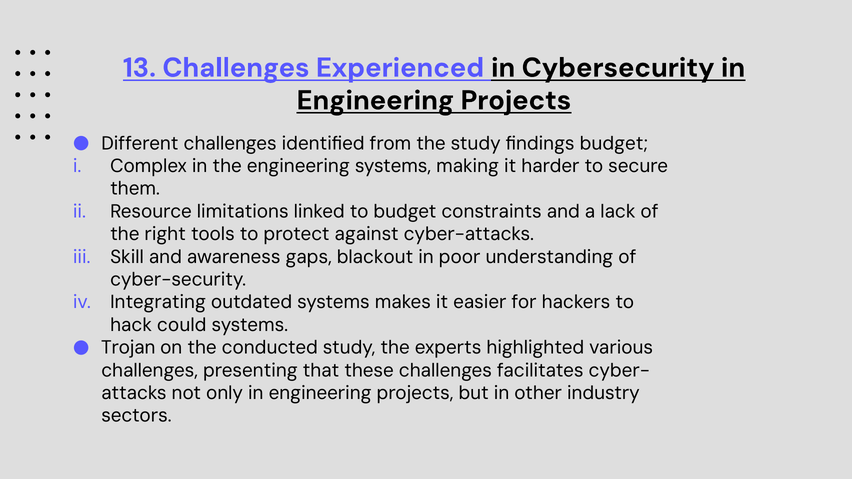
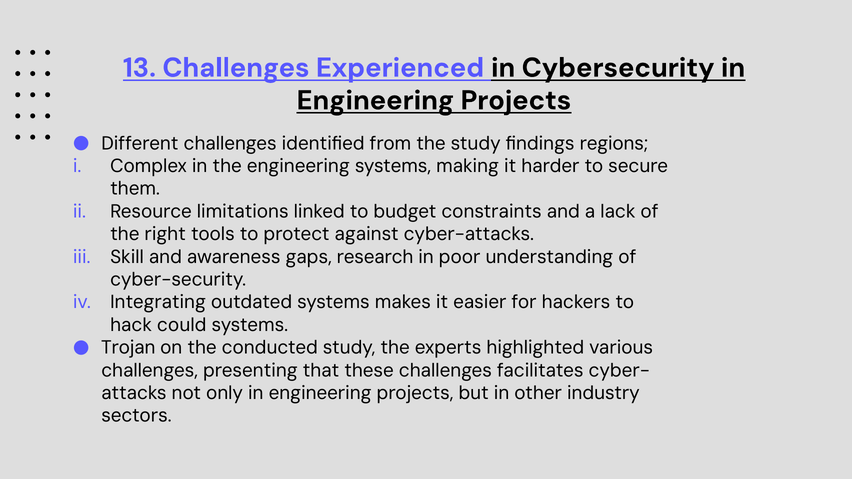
findings budget: budget -> regions
blackout: blackout -> research
